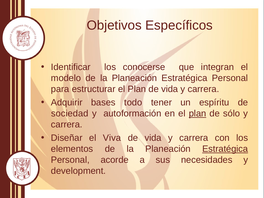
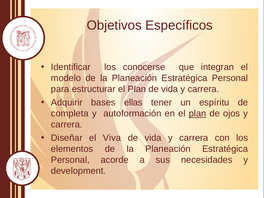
todo: todo -> ellas
sociedad: sociedad -> completa
sólo: sólo -> ojos
Estratégica at (225, 149) underline: present -> none
